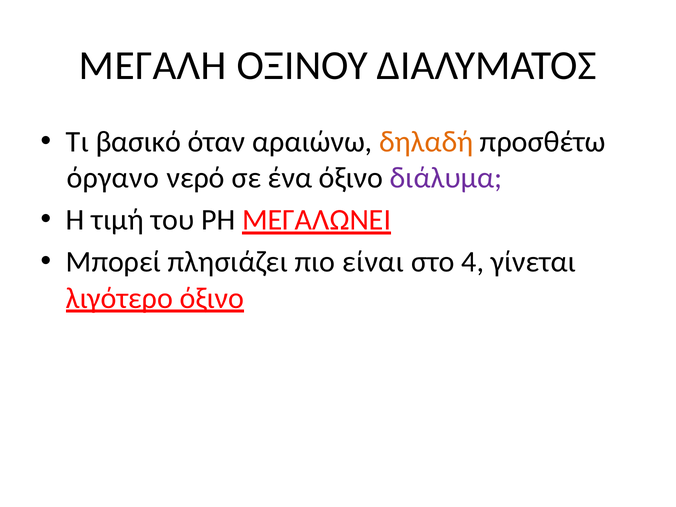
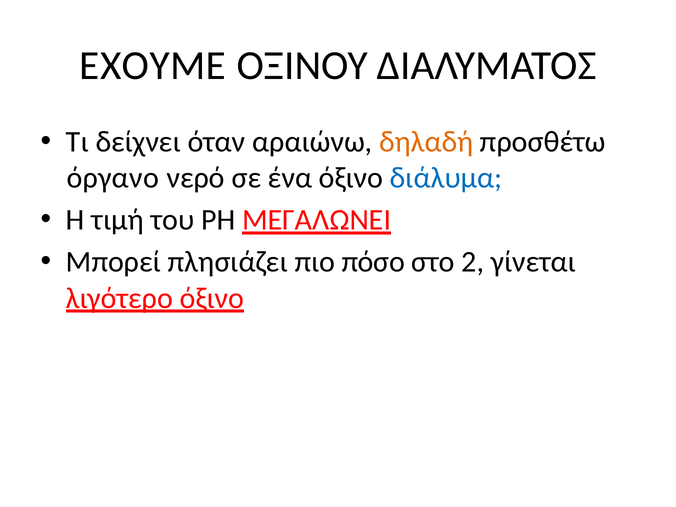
ΜΕΓΑΛΗ: ΜΕΓΑΛΗ -> ΕΧΟΥΜΕ
βασικό: βασικό -> δείχνει
διάλυμα colour: purple -> blue
είναι: είναι -> πόσο
4: 4 -> 2
